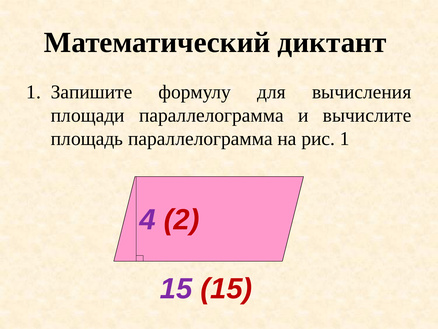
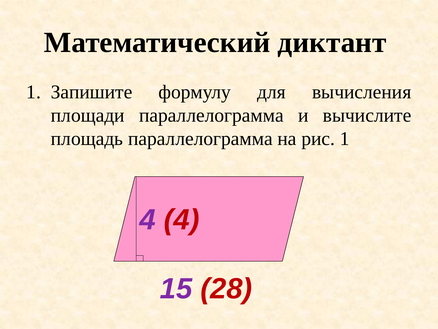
4 2: 2 -> 4
15 15: 15 -> 28
